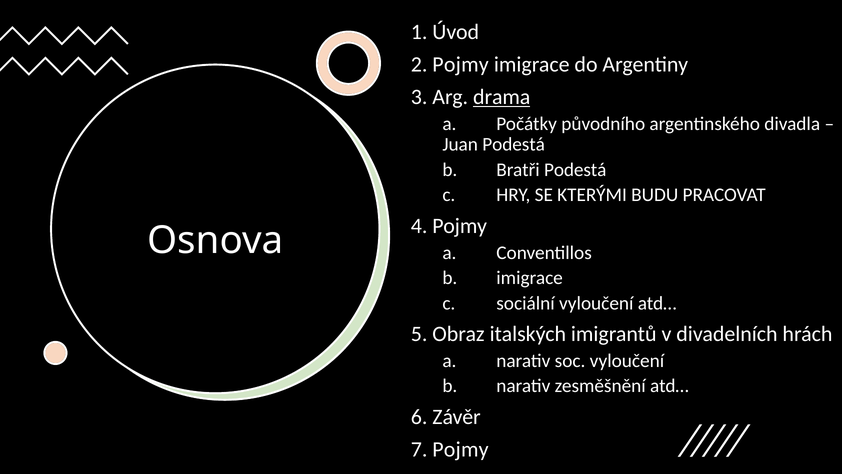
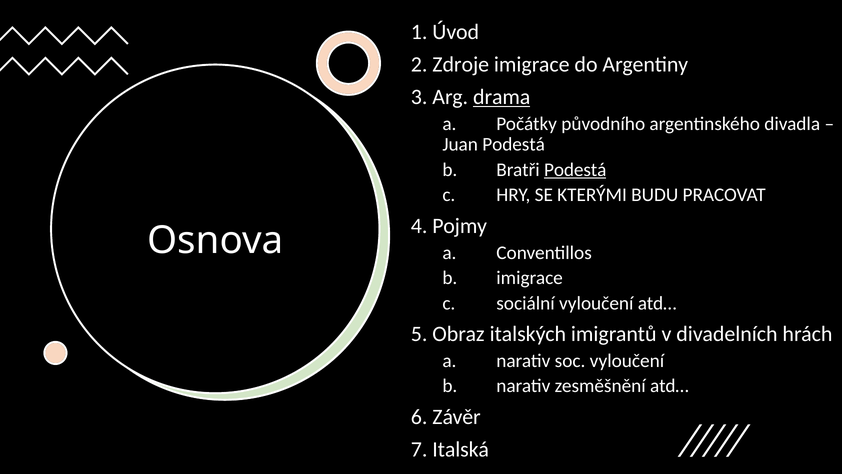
2 Pojmy: Pojmy -> Zdroje
Podestá at (575, 170) underline: none -> present
7 Pojmy: Pojmy -> Italská
